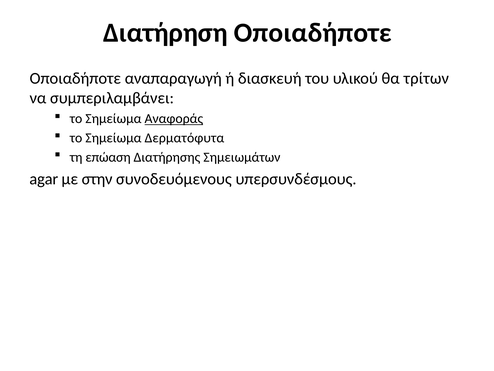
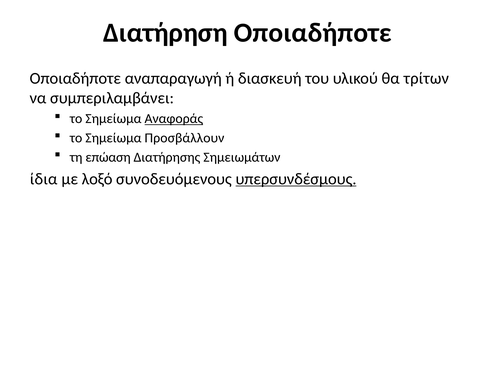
Δερματόφυτα: Δερματόφυτα -> Προσβάλλουν
agar: agar -> ίδια
στην: στην -> λοξό
υπερσυνδέσμους underline: none -> present
